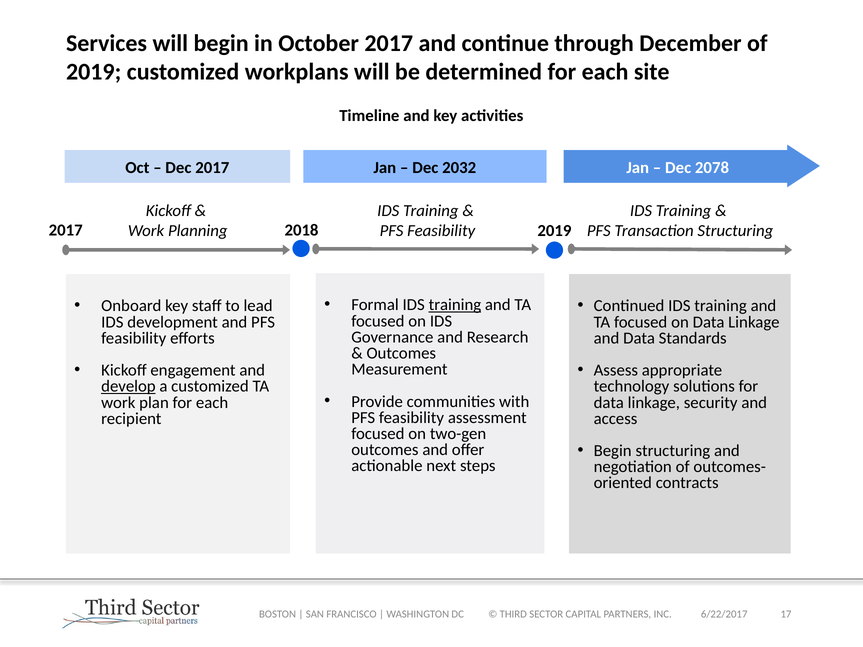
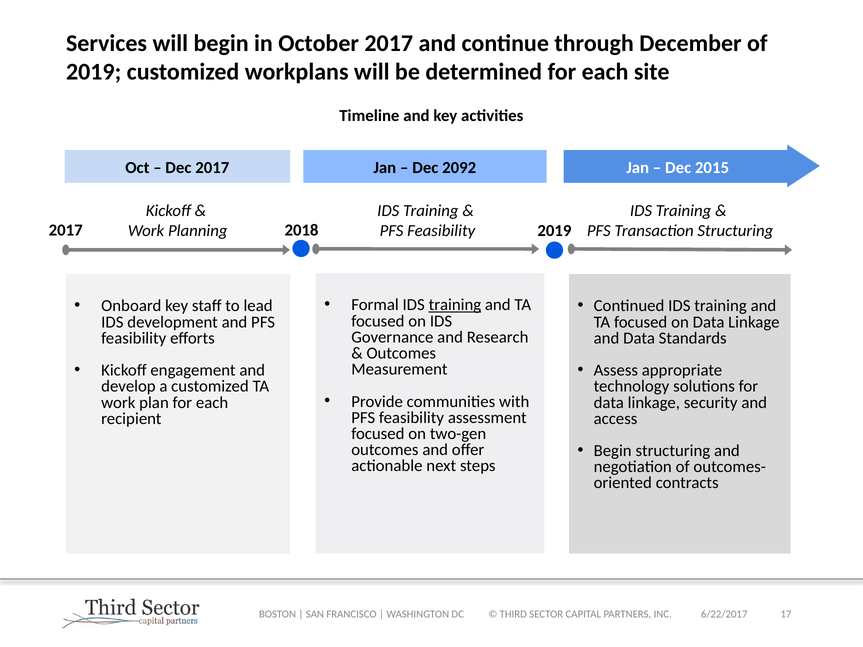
2032: 2032 -> 2092
2078: 2078 -> 2015
develop underline: present -> none
